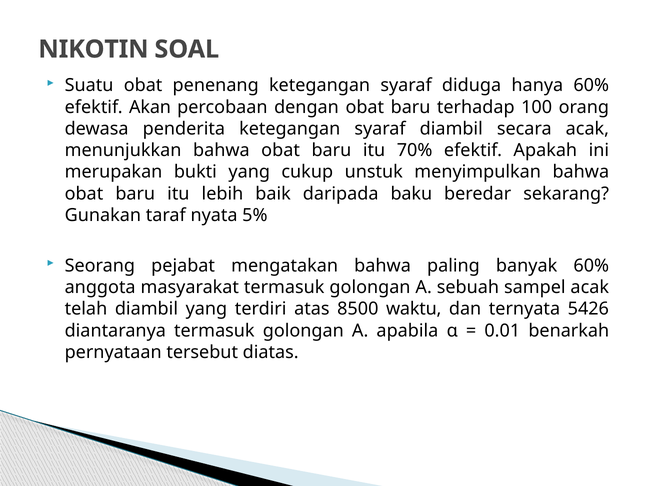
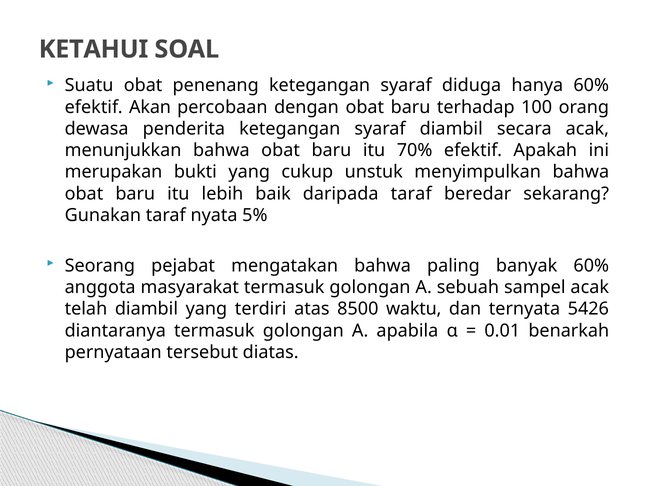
NIKOTIN: NIKOTIN -> KETAHUI
daripada baku: baku -> taraf
